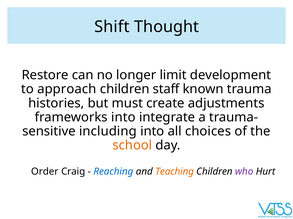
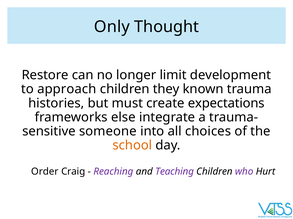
Shift: Shift -> Only
staff: staff -> they
adjustments: adjustments -> expectations
frameworks into: into -> else
including: including -> someone
Reaching colour: blue -> purple
Teaching colour: orange -> purple
